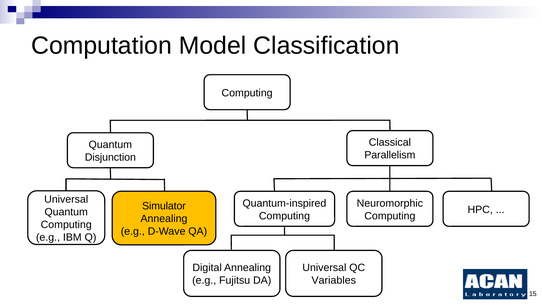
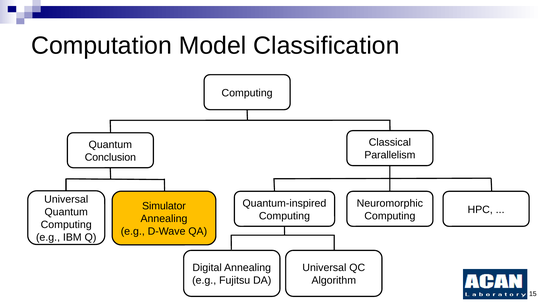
Disjunction: Disjunction -> Conclusion
Variables: Variables -> Algorithm
